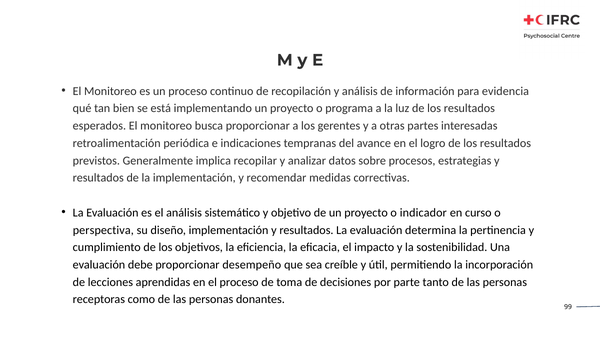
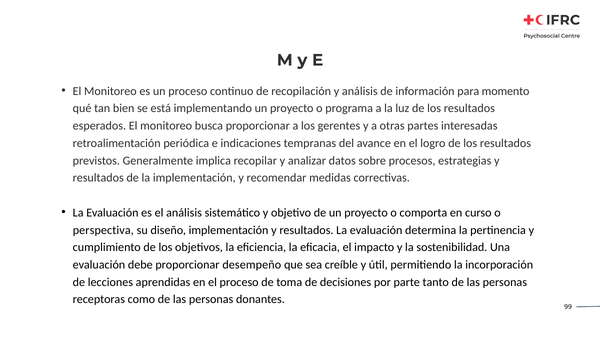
evidencia: evidencia -> momento
indicador: indicador -> comporta
